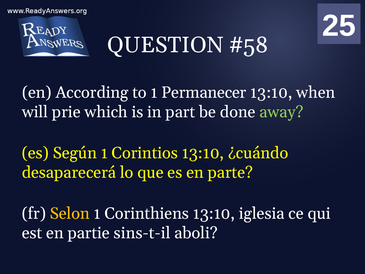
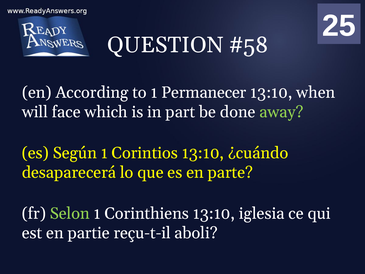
prie: prie -> face
Selon colour: yellow -> light green
sins-t-il: sins-t-il -> reçu-t-il
